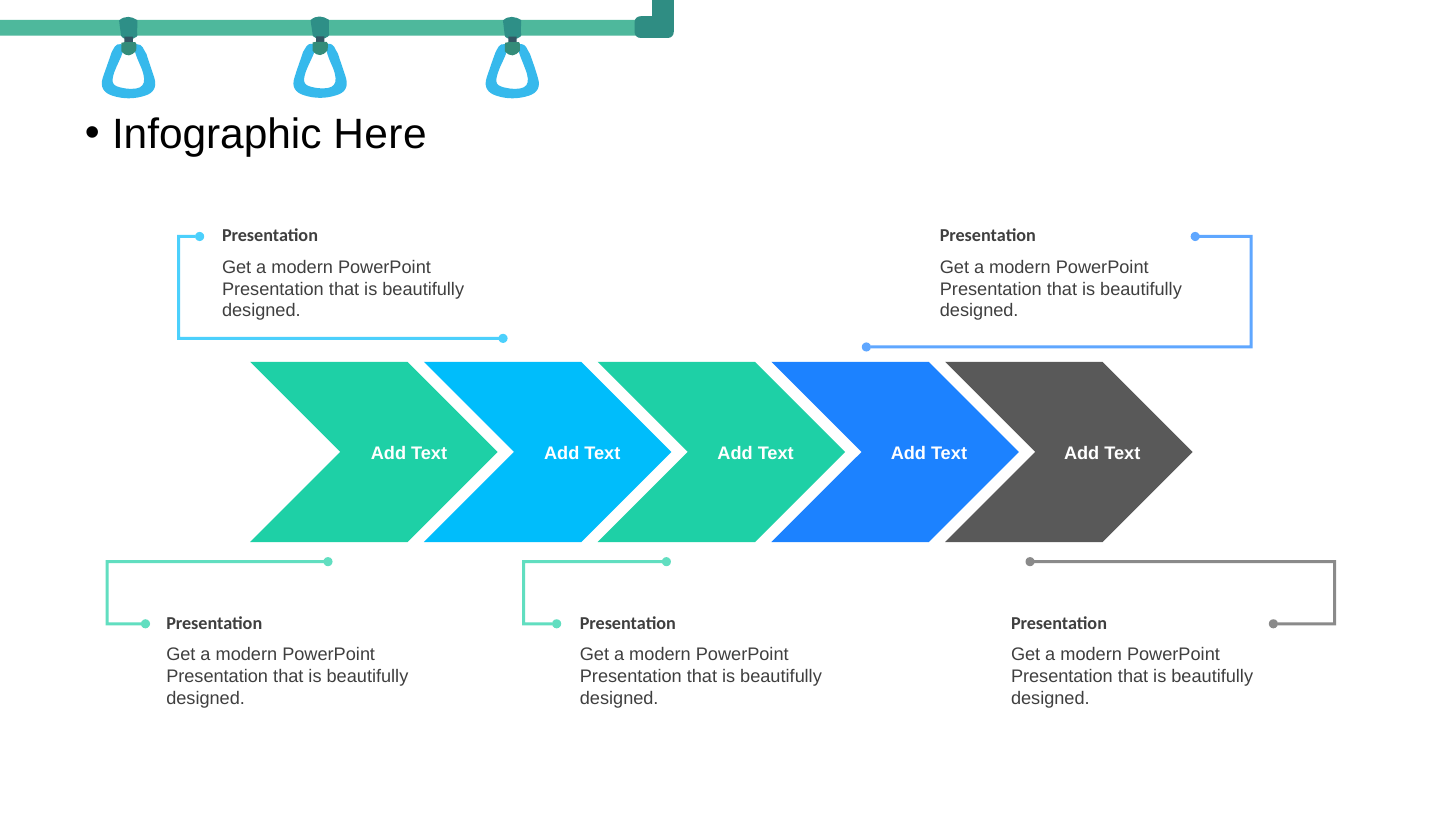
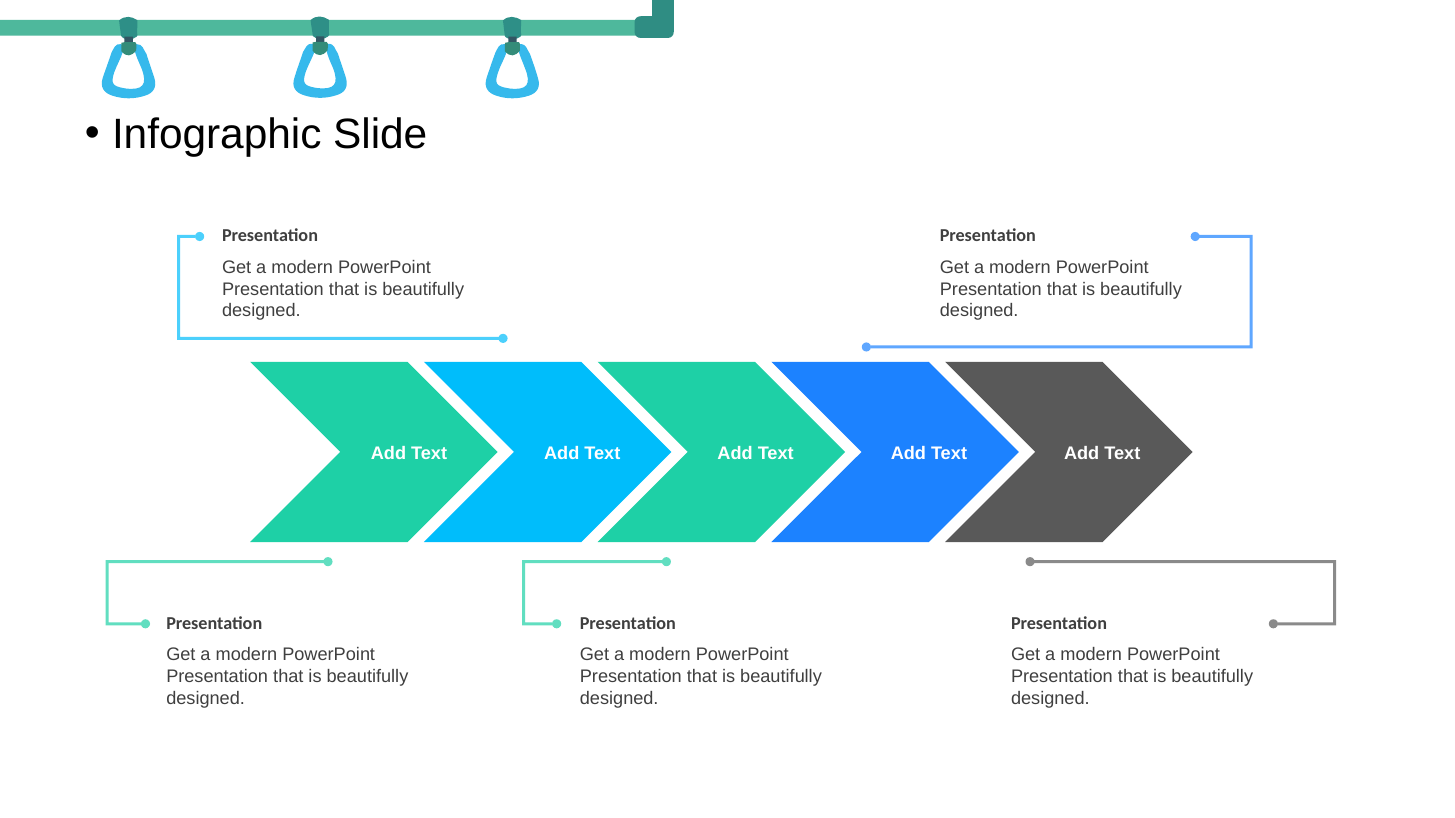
Here: Here -> Slide
